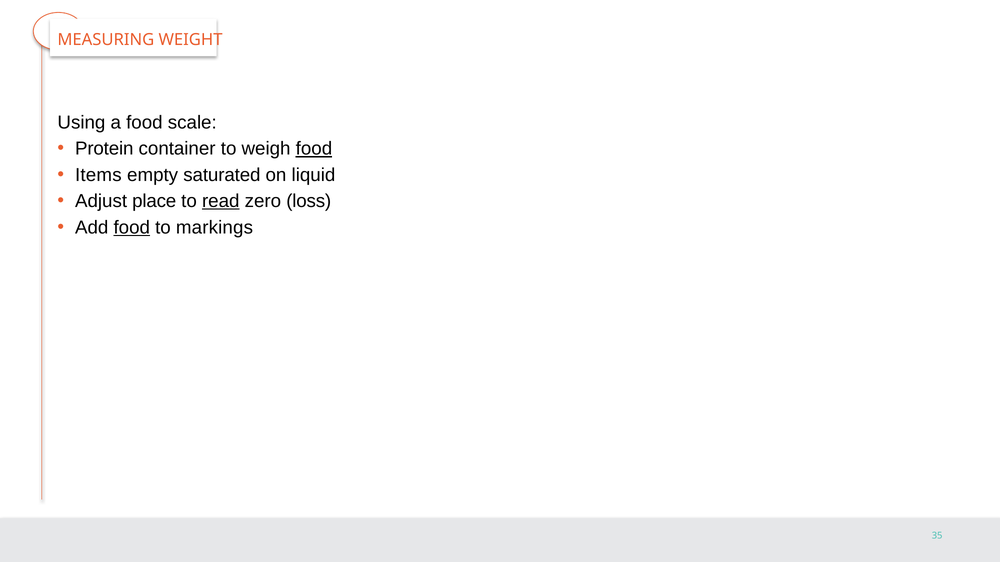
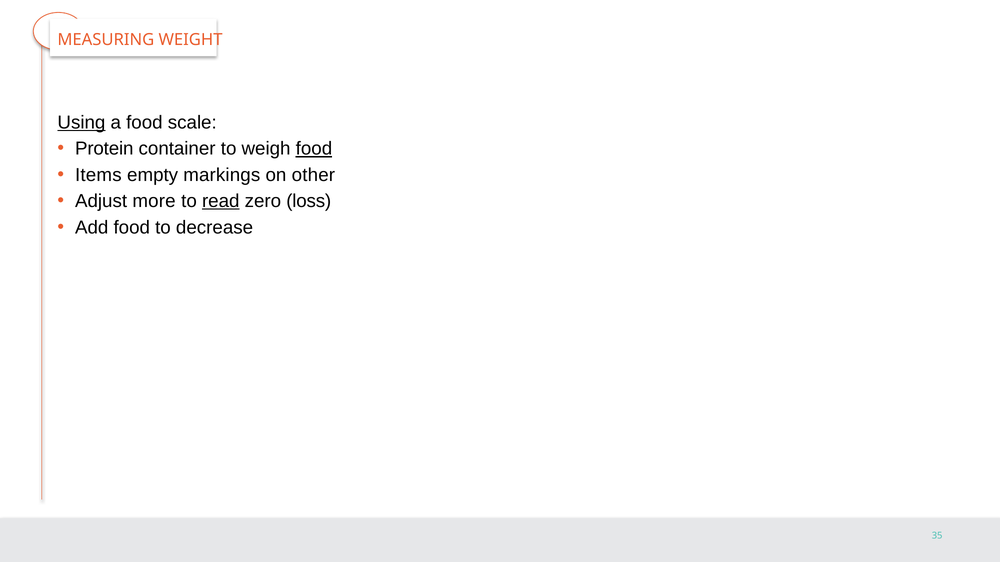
Using underline: none -> present
saturated: saturated -> markings
liquid: liquid -> other
place: place -> more
food at (132, 228) underline: present -> none
markings: markings -> decrease
